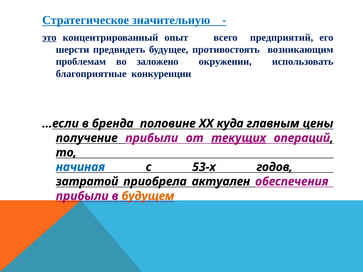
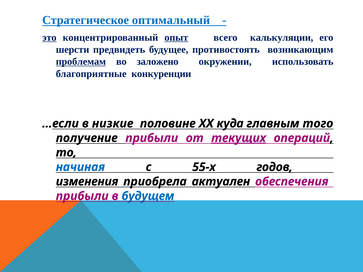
значительную: значительную -> оптимальный
опыт underline: none -> present
предприятий: предприятий -> калькуляции
проблемам underline: none -> present
бренда: бренда -> низкие
цены: цены -> того
53-х: 53-х -> 55-х
затратой: затратой -> изменения
будущем colour: orange -> blue
